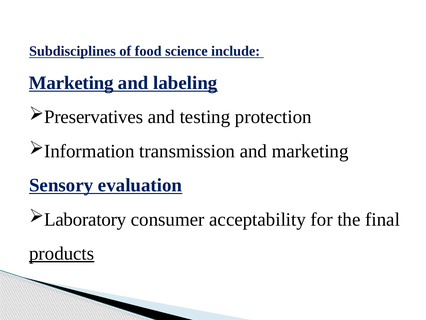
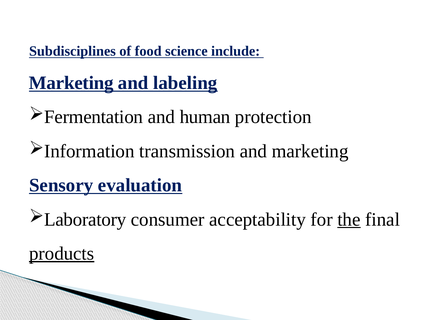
Preservatives: Preservatives -> Fermentation
testing: testing -> human
the underline: none -> present
